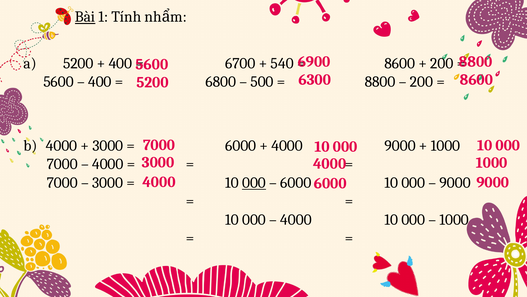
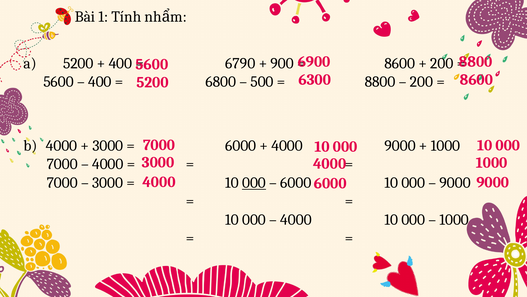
Bài underline: present -> none
6700: 6700 -> 6790
540: 540 -> 900
